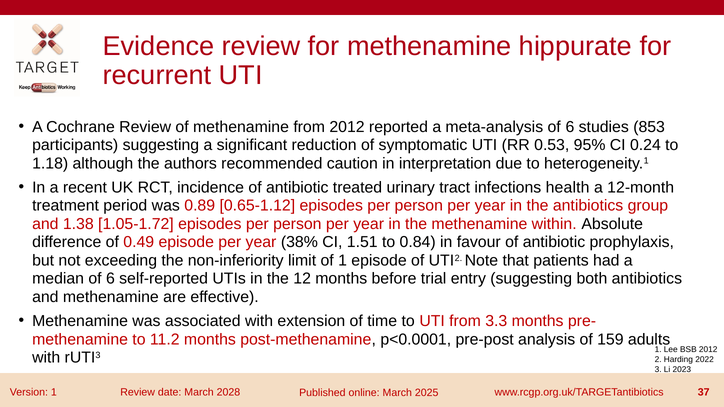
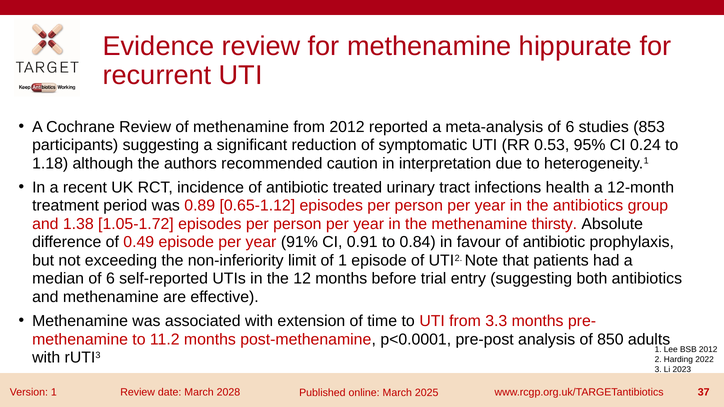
within: within -> thirsty
38%: 38% -> 91%
1.51: 1.51 -> 0.91
159: 159 -> 850
